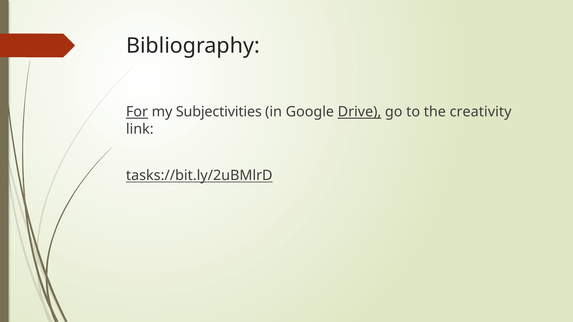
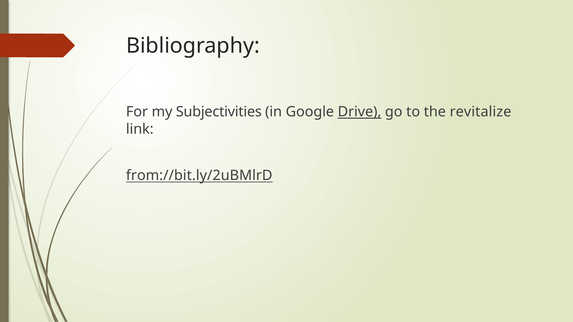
For underline: present -> none
creativity: creativity -> revitalize
tasks://bit.ly/2uBMlrD: tasks://bit.ly/2uBMlrD -> from://bit.ly/2uBMlrD
